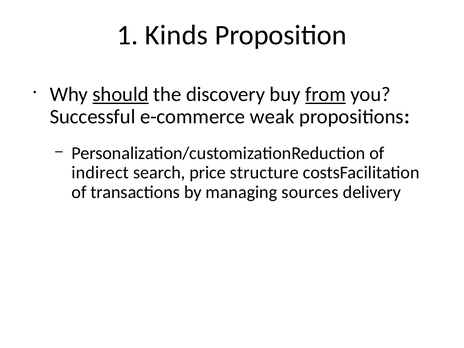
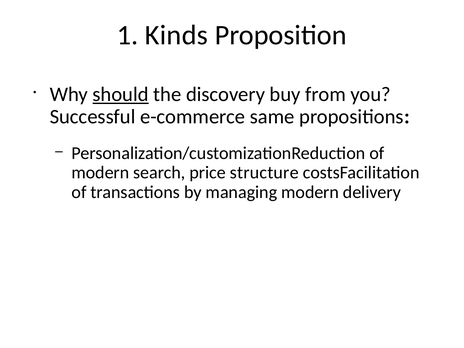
from underline: present -> none
weak: weak -> same
indirect at (100, 173): indirect -> modern
managing sources: sources -> modern
